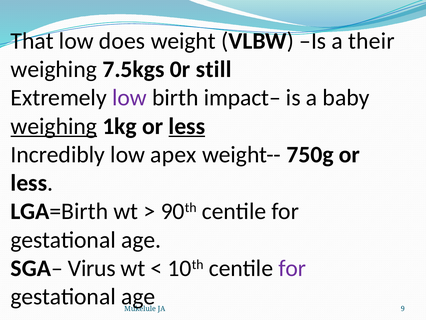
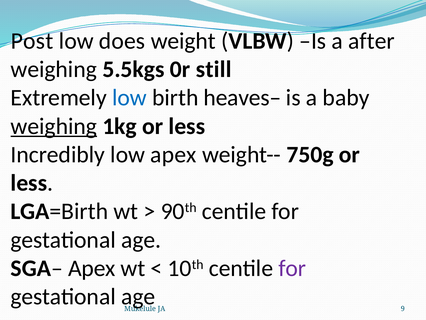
That: That -> Post
their: their -> after
7.5kgs: 7.5kgs -> 5.5kgs
low at (129, 98) colour: purple -> blue
impact–: impact– -> heaves–
less at (187, 126) underline: present -> none
SGA– Virus: Virus -> Apex
